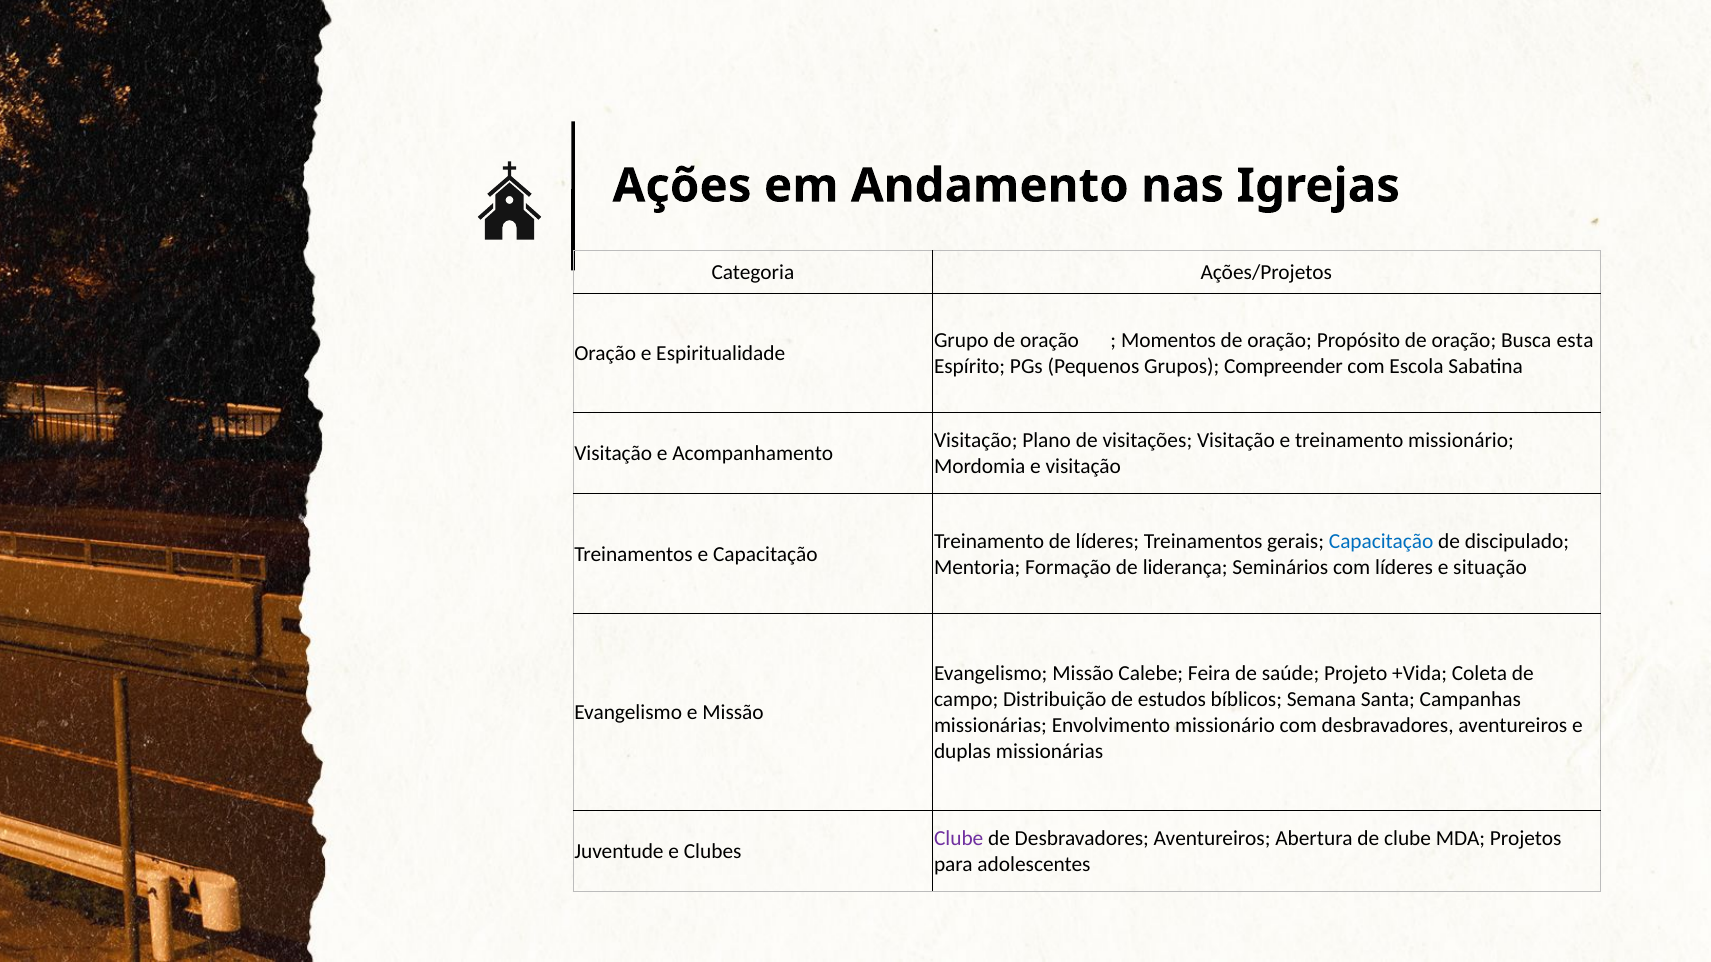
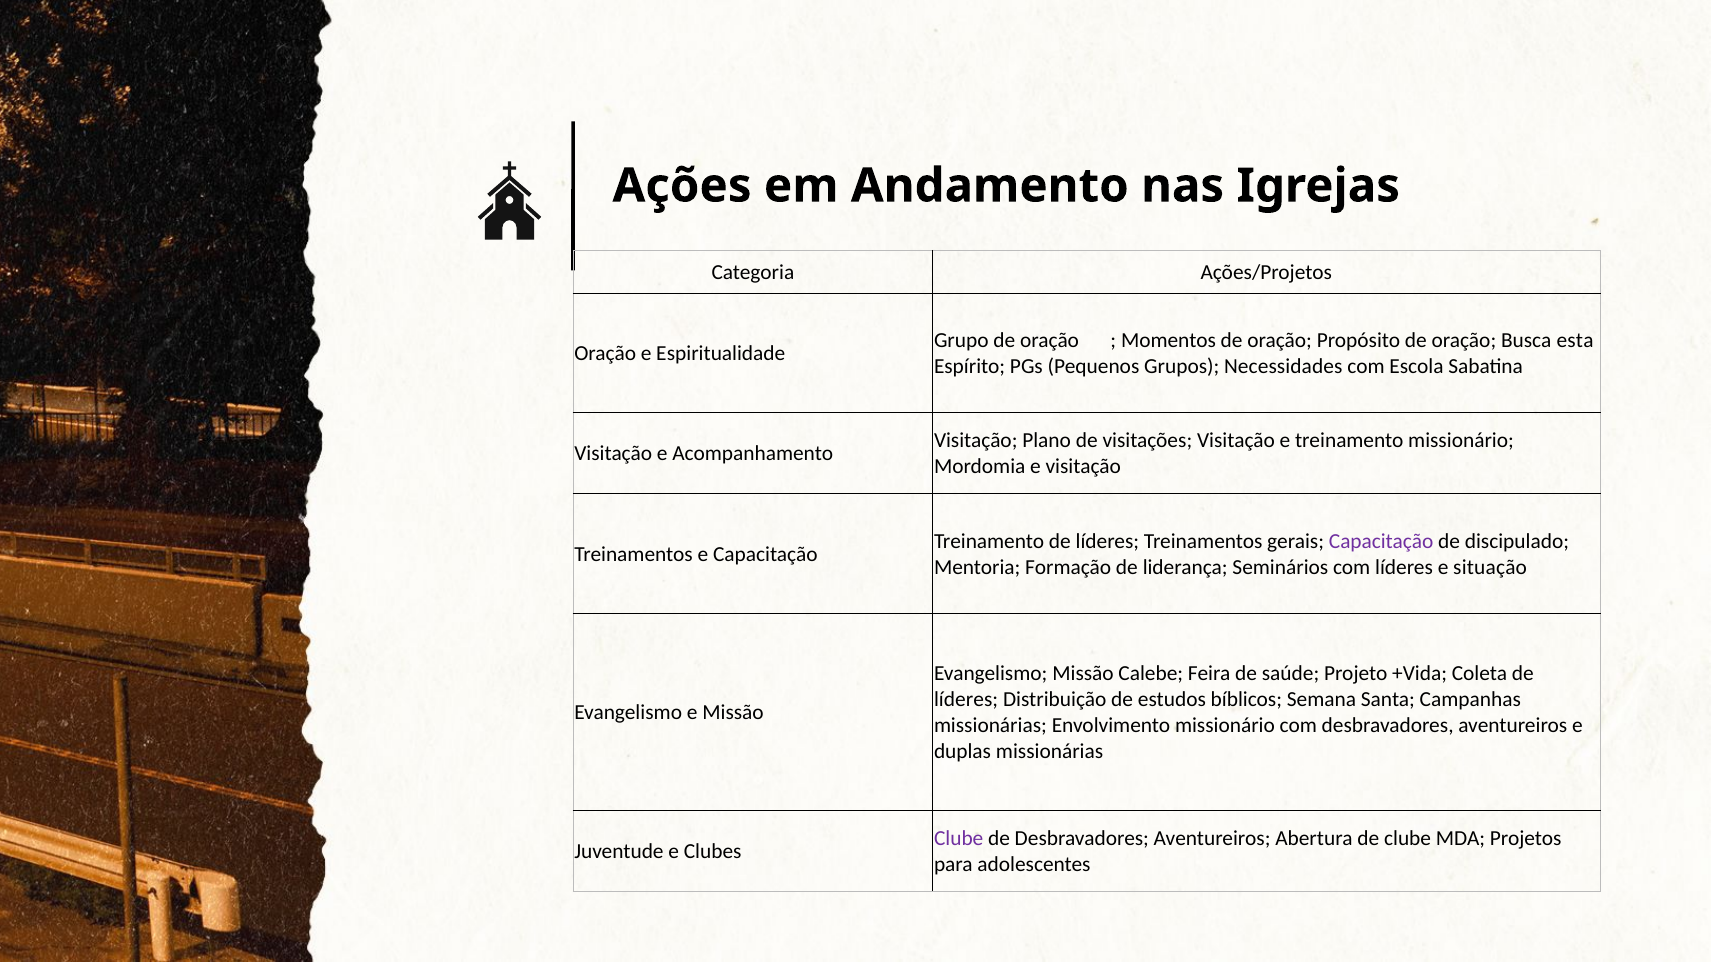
Compreender: Compreender -> Necessidades
Capacitação at (1381, 541) colour: blue -> purple
campo at (966, 700): campo -> líderes
